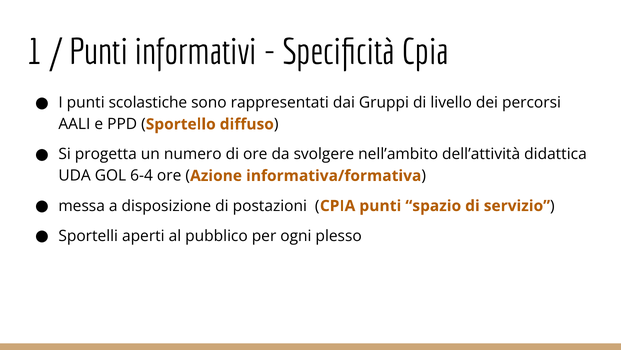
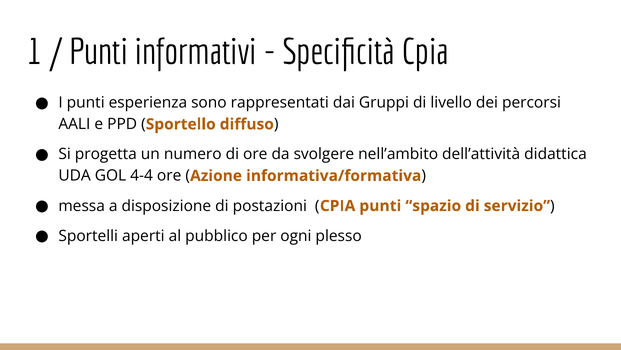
scolastiche: scolastiche -> esperienza
6-4: 6-4 -> 4-4
